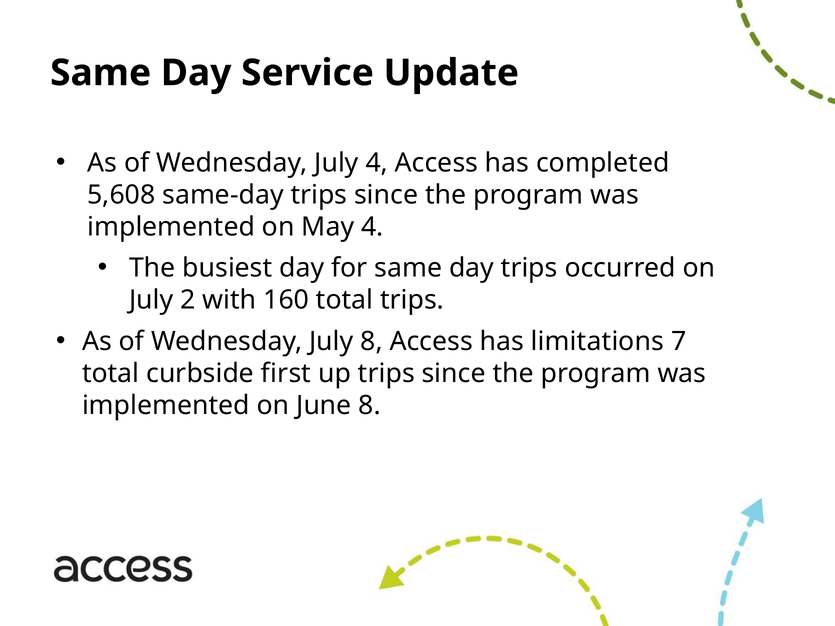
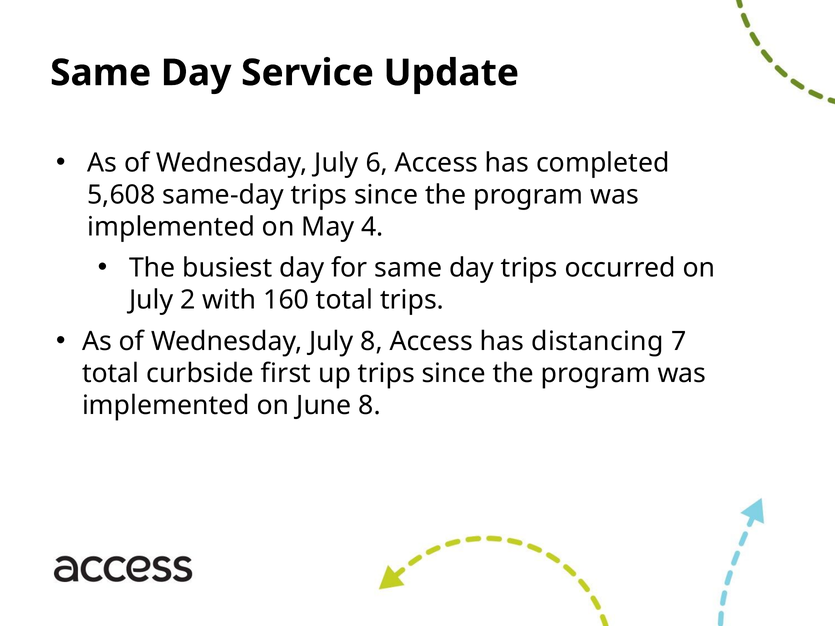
July 4: 4 -> 6
limitations: limitations -> distancing
